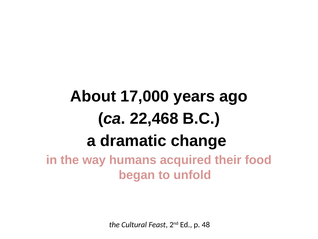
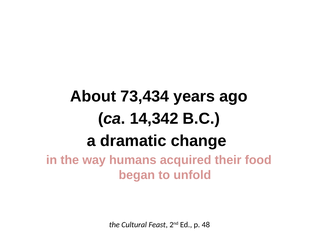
17,000: 17,000 -> 73,434
22,468: 22,468 -> 14,342
